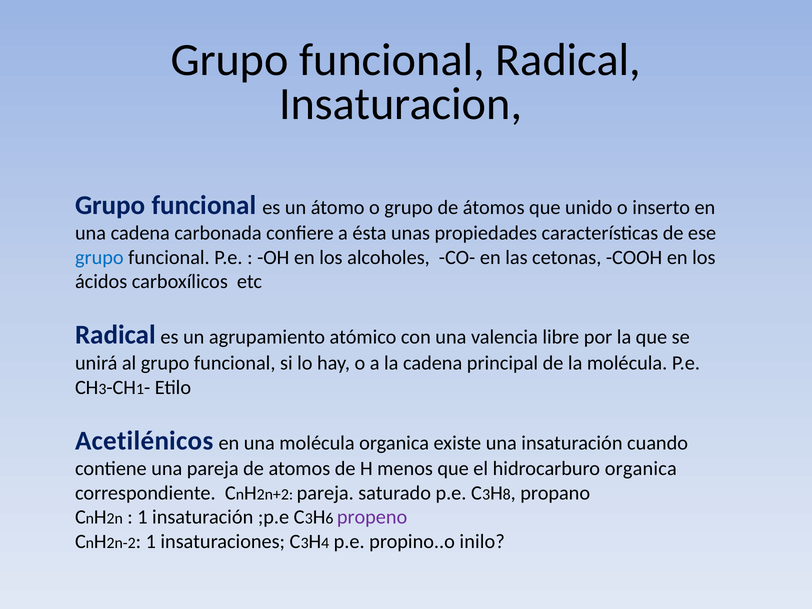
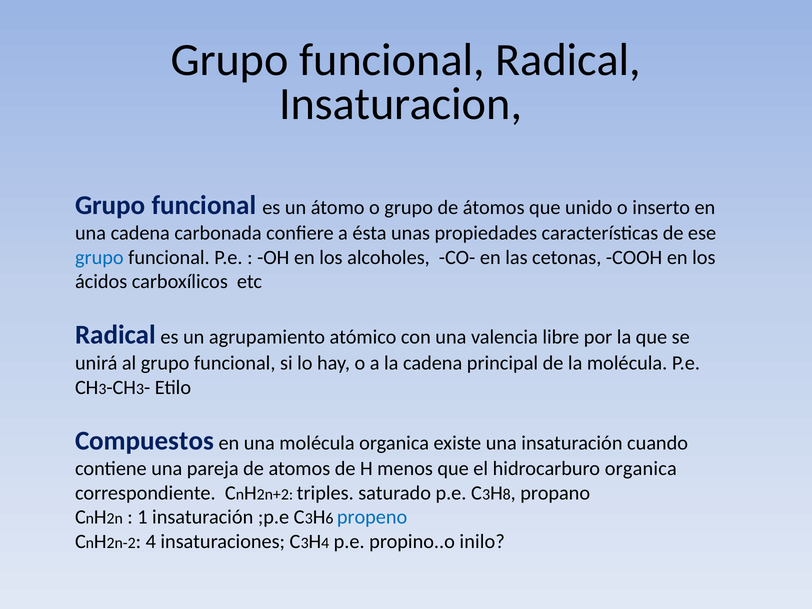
1 at (140, 389): 1 -> 3
Acetilénicos: Acetilénicos -> Compuestos
pareja at (325, 493): pareja -> triples
propeno colour: purple -> blue
1 at (151, 542): 1 -> 4
